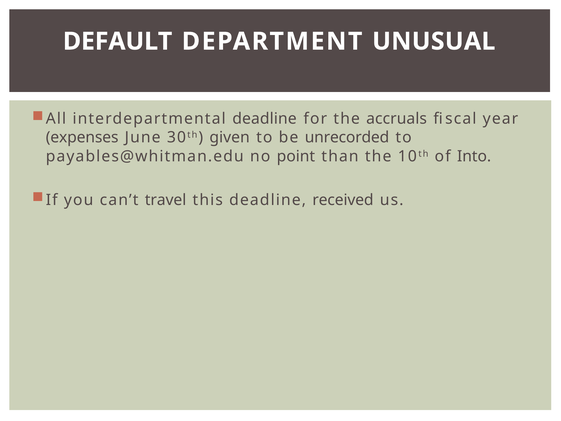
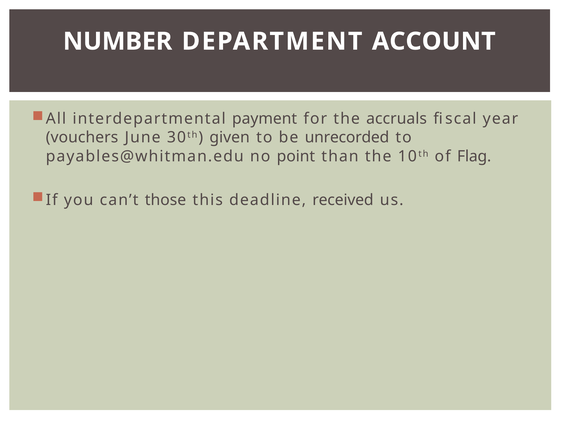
DEFAULT: DEFAULT -> NUMBER
UNUSUAL: UNUSUAL -> ACCOUNT
interdepartmental deadline: deadline -> payment
expenses: expenses -> vouchers
Into: Into -> Flag
travel: travel -> those
